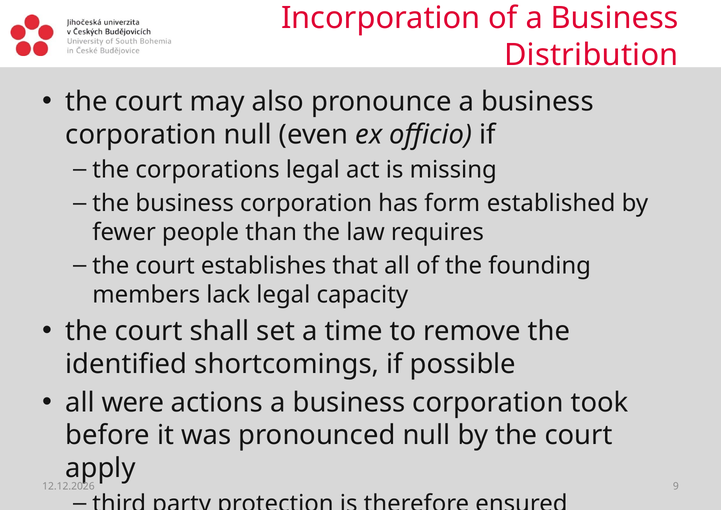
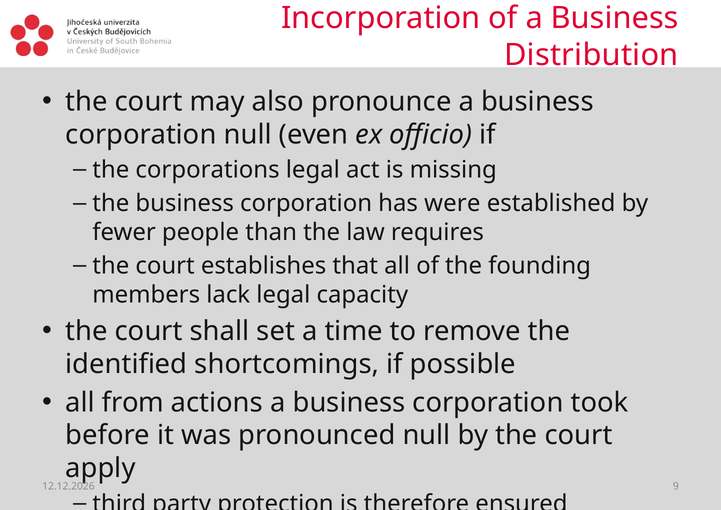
form: form -> were
were: were -> from
